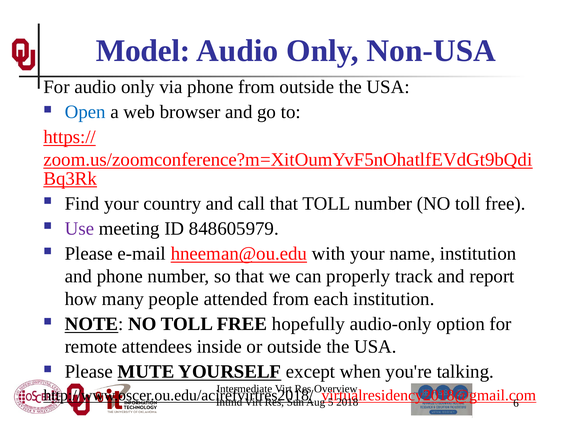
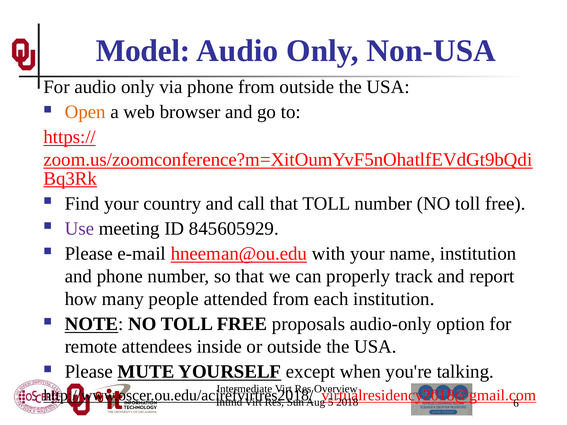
Open colour: blue -> orange
848605979: 848605979 -> 845605929
hopefully: hopefully -> proposals
